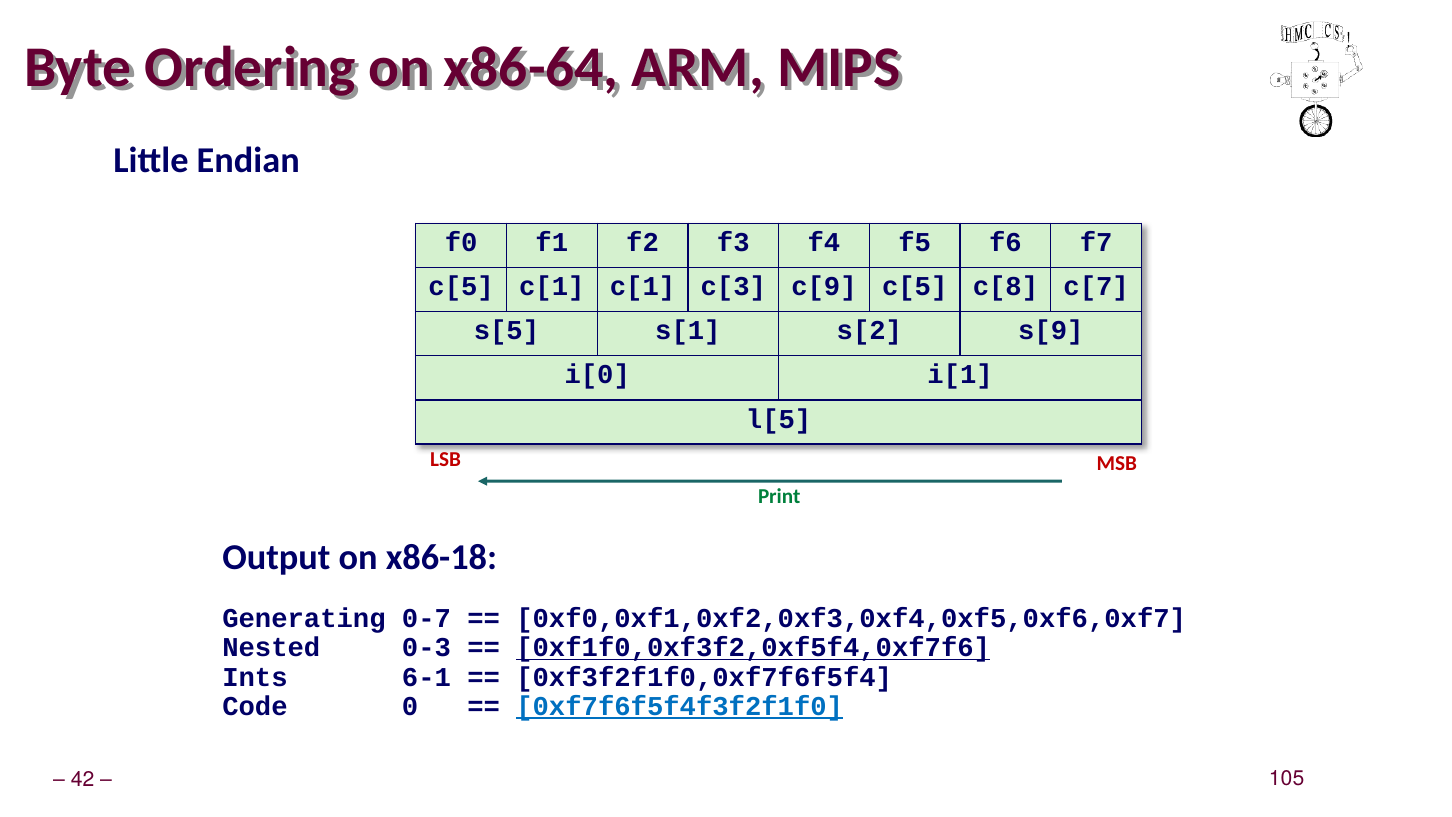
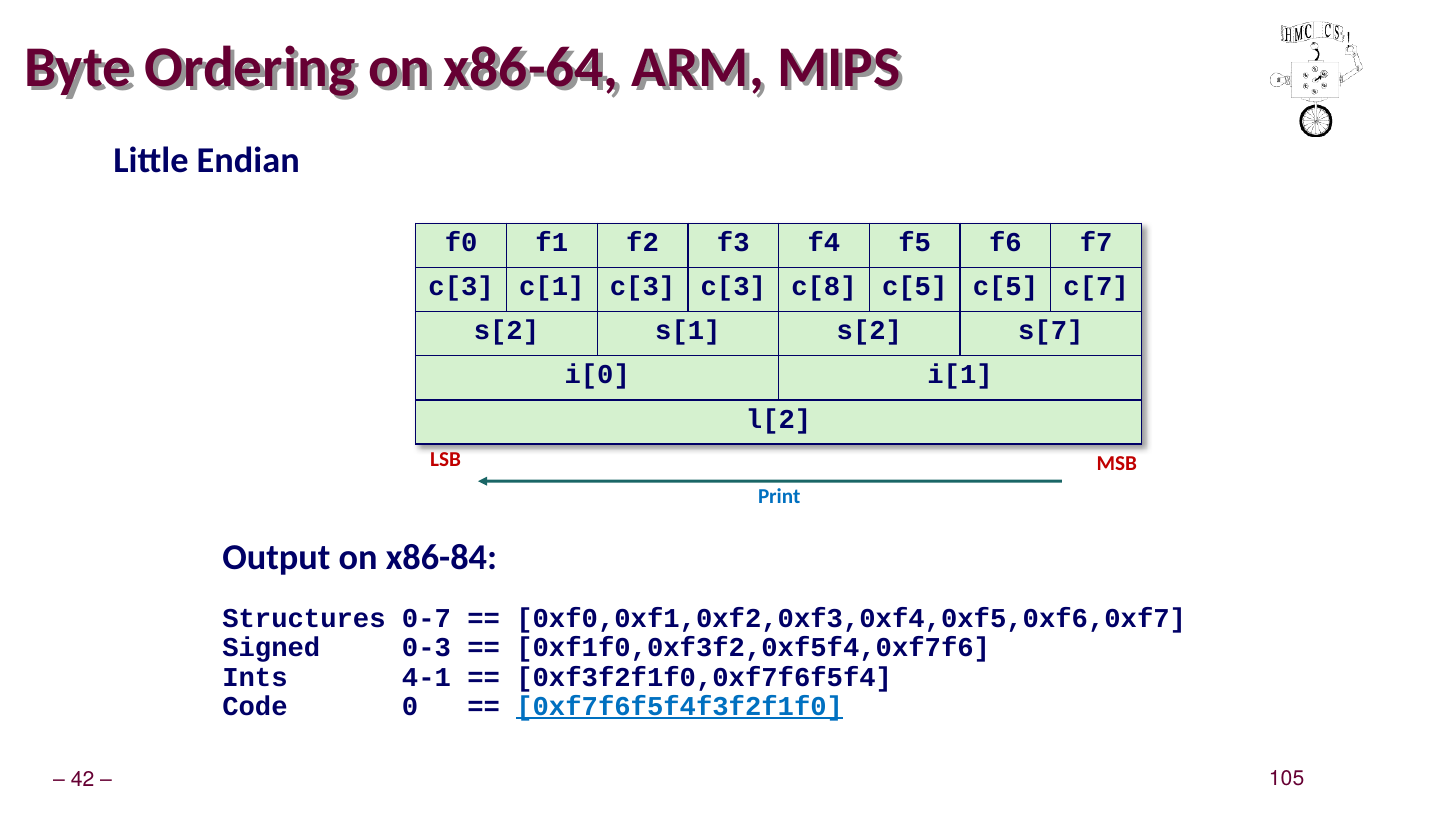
c[5 at (461, 286): c[5 -> c[3
c[1 c[1: c[1 -> c[3
c[9: c[9 -> c[8
c[5 c[8: c[8 -> c[5
s[5 at (506, 331): s[5 -> s[2
s[9: s[9 -> s[7
l[5: l[5 -> l[2
Print colour: green -> blue
x86-18: x86-18 -> x86-84
Generating: Generating -> Structures
Nested: Nested -> Signed
0xf1f0,0xf3f2,0xf5f4,0xf7f6 underline: present -> none
6-1: 6-1 -> 4-1
